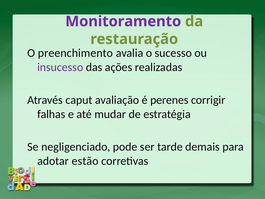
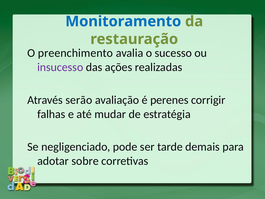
Monitoramento colour: purple -> blue
caput: caput -> serão
estão: estão -> sobre
